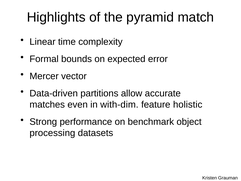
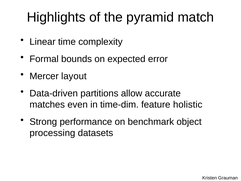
vector: vector -> layout
with-dim: with-dim -> time-dim
